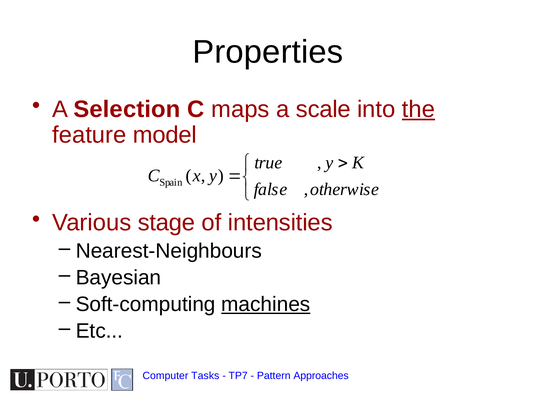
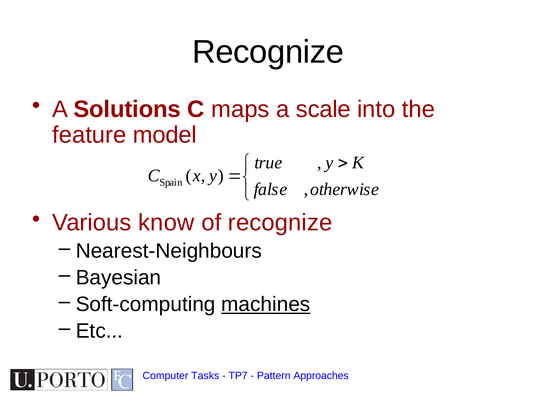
Properties at (268, 52): Properties -> Recognize
Selection: Selection -> Solutions
the underline: present -> none
stage: stage -> know
of intensities: intensities -> recognize
